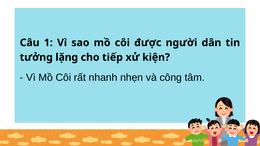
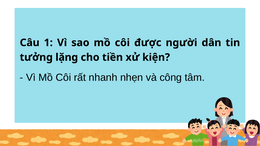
tiếp: tiếp -> tiền
